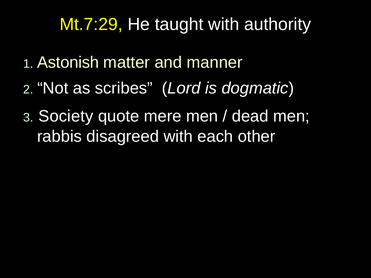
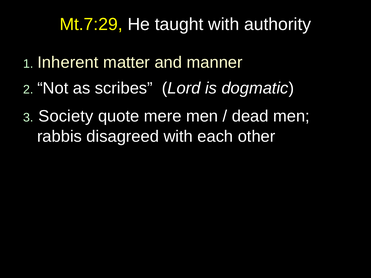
Astonish: Astonish -> Inherent
